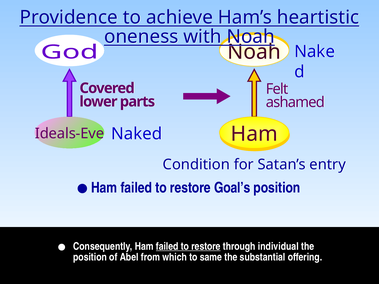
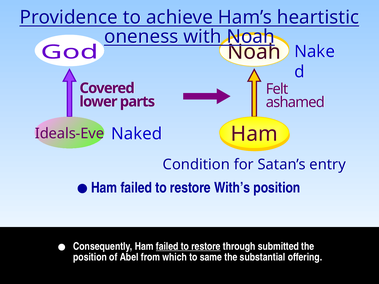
Goal’s: Goal’s -> With’s
individual: individual -> submitted
